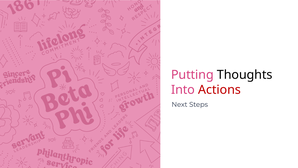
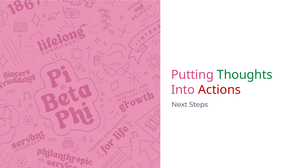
Thoughts colour: black -> green
